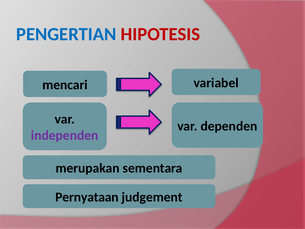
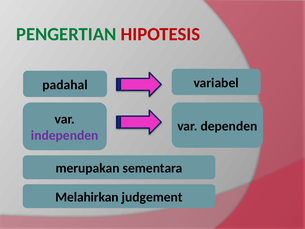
PENGERTIAN colour: blue -> green
mencari: mencari -> padahal
Pernyataan: Pernyataan -> Melahirkan
